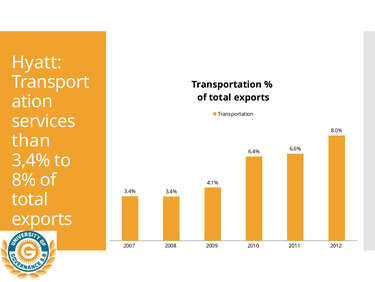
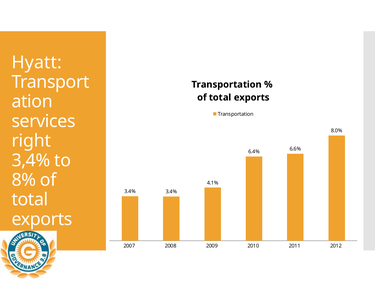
than: than -> right
